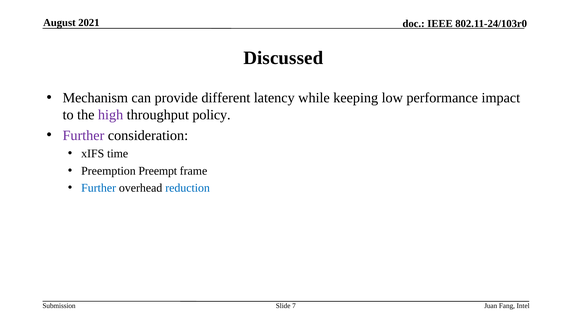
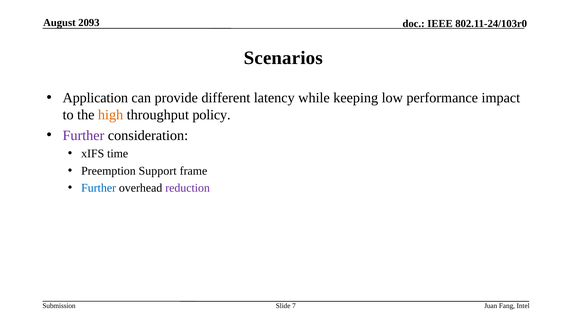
2021: 2021 -> 2093
Discussed: Discussed -> Scenarios
Mechanism: Mechanism -> Application
high colour: purple -> orange
Preempt: Preempt -> Support
reduction colour: blue -> purple
